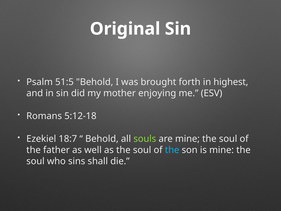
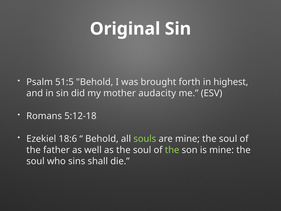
enjoying: enjoying -> audacity
18:7: 18:7 -> 18:6
the at (172, 150) colour: light blue -> light green
